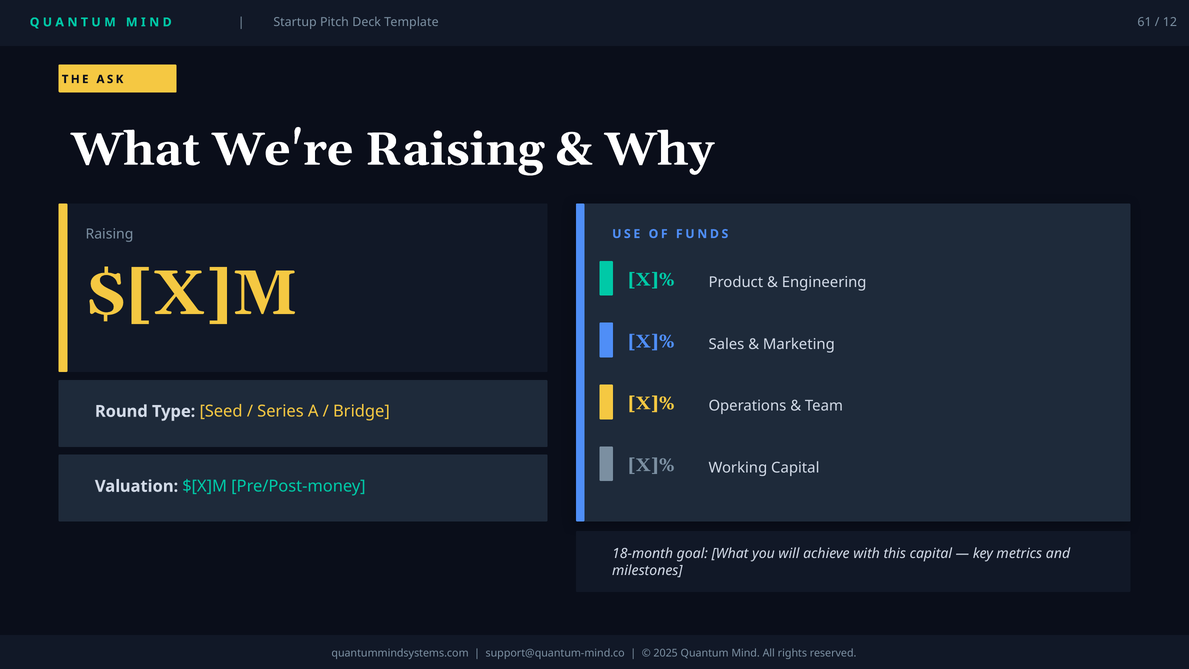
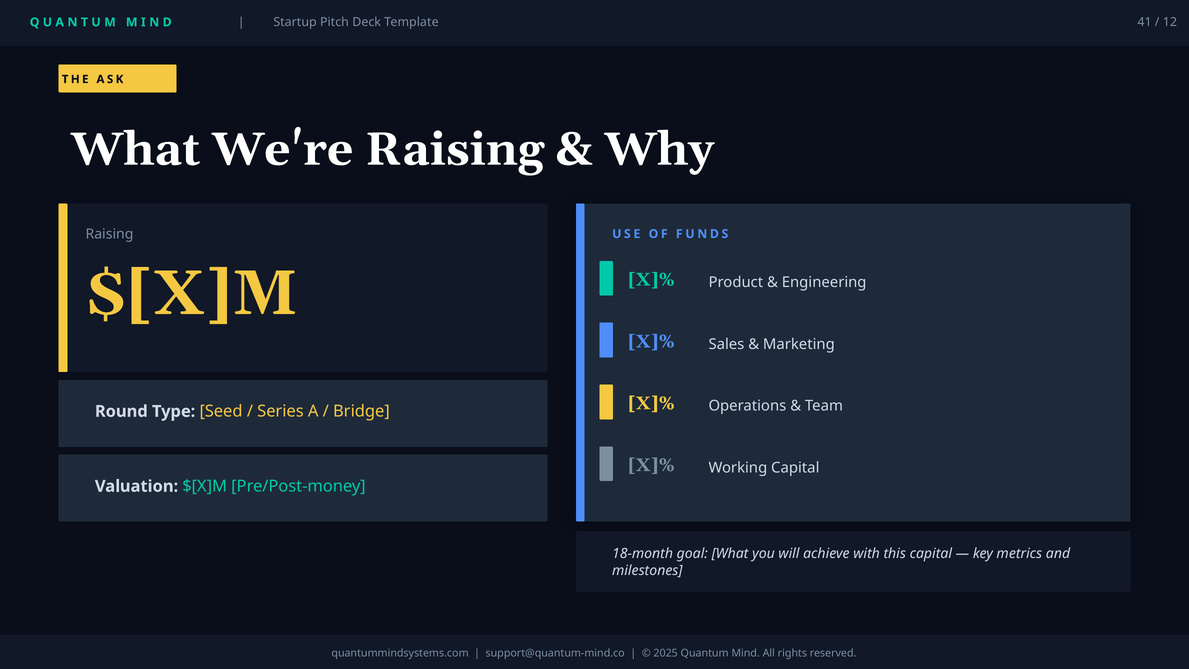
61: 61 -> 41
